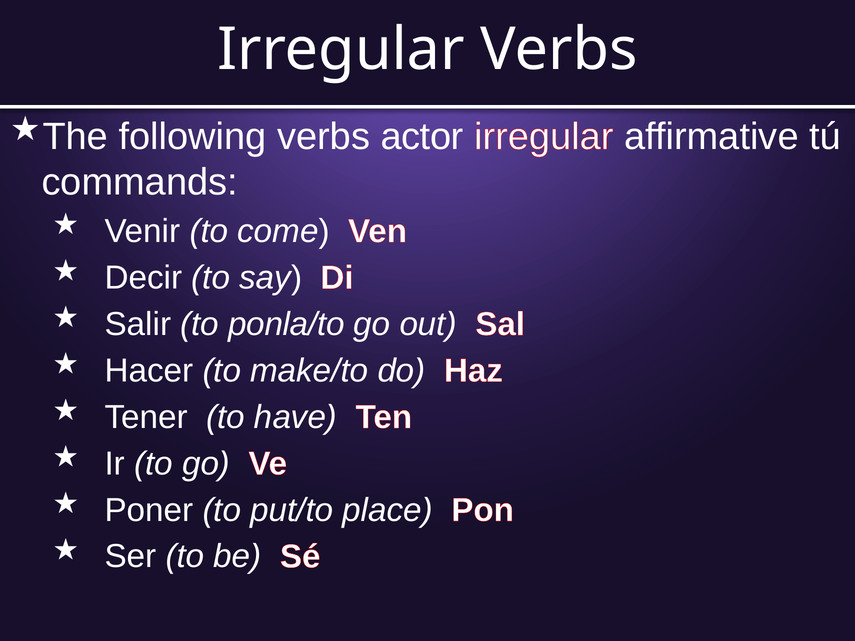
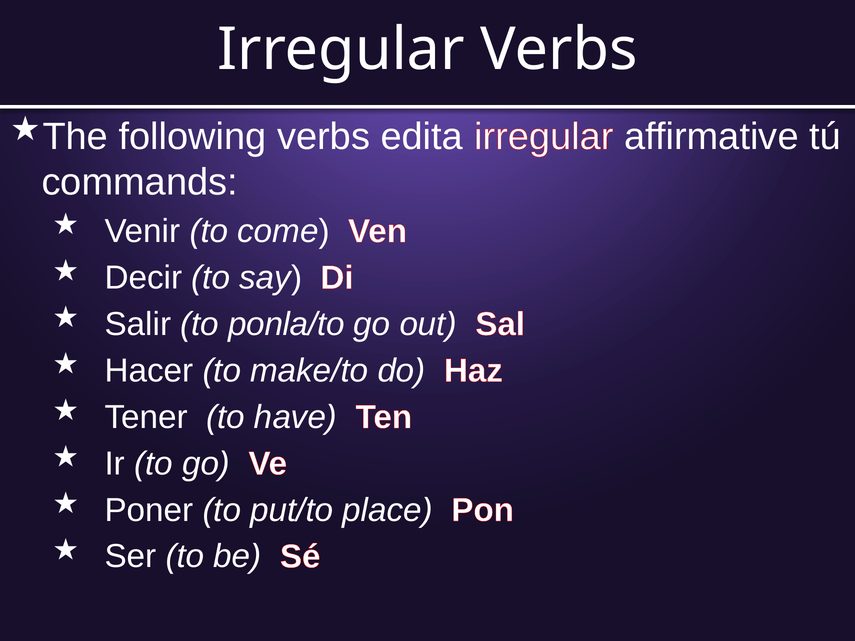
actor: actor -> edita
